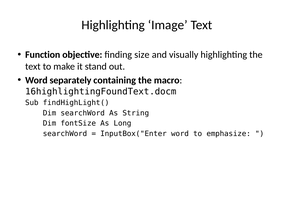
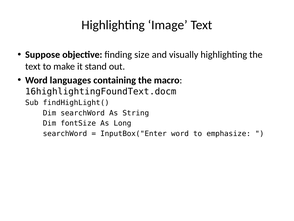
Function: Function -> Suppose
separately: separately -> languages
